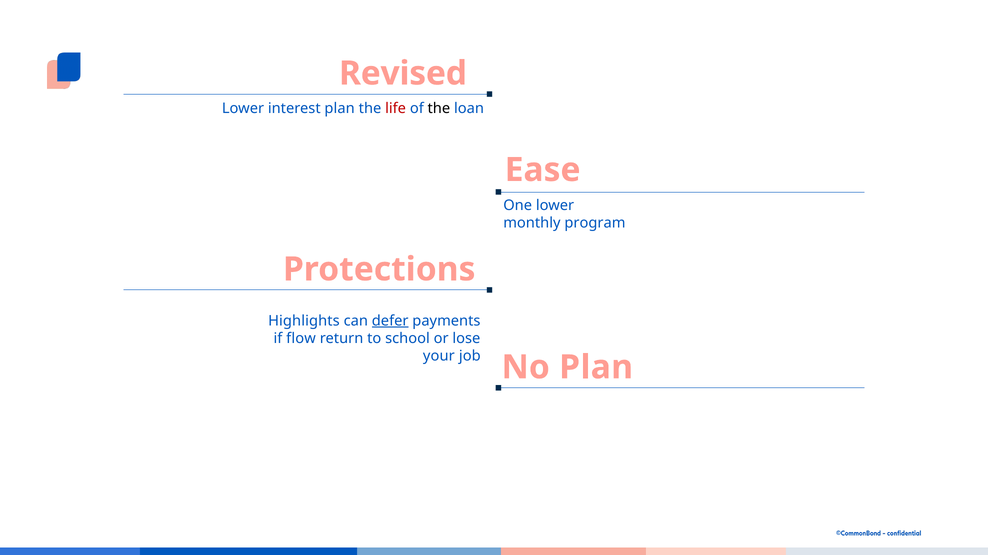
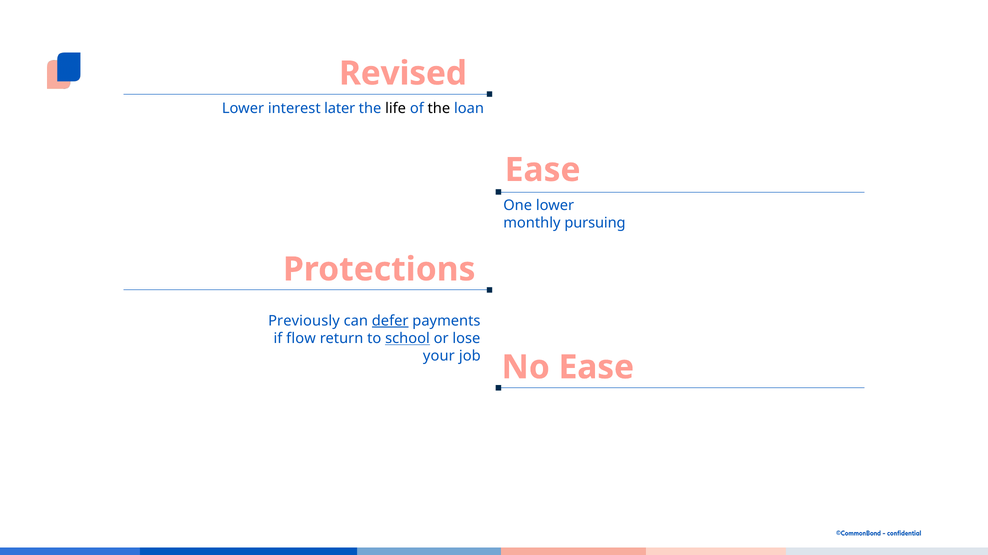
interest plan: plan -> later
life colour: red -> black
program: program -> pursuing
Highlights: Highlights -> Previously
school underline: none -> present
No Plan: Plan -> Ease
